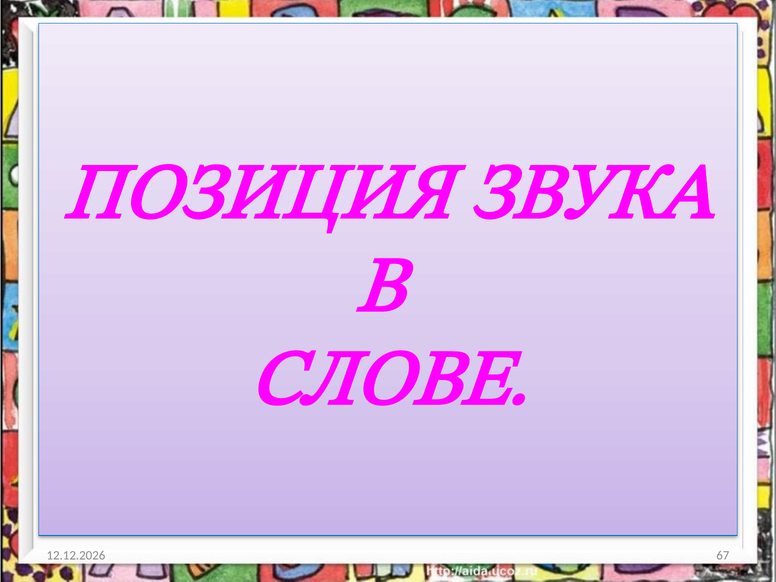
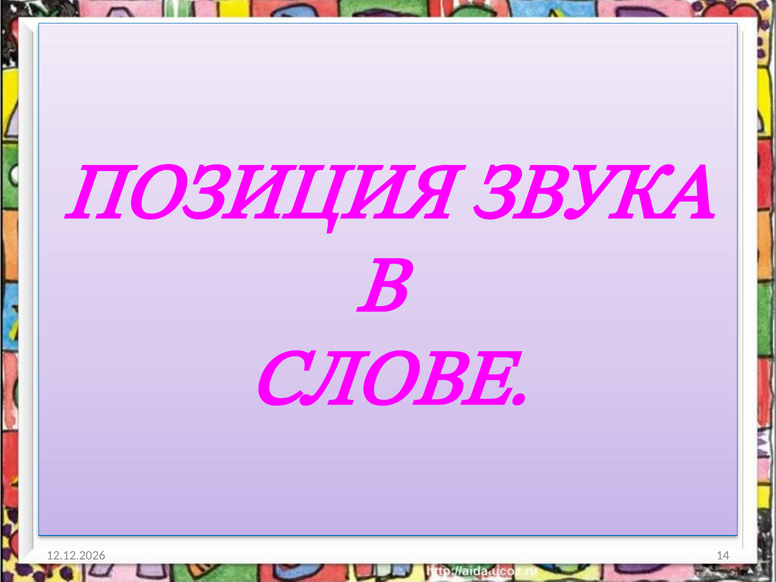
67: 67 -> 14
